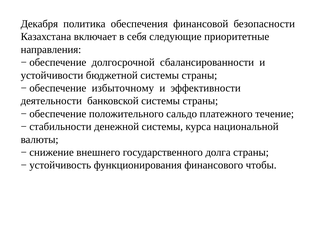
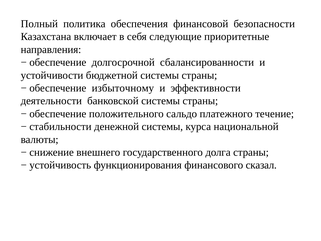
Декабря: Декабря -> Полный
чтобы: чтобы -> сказал
